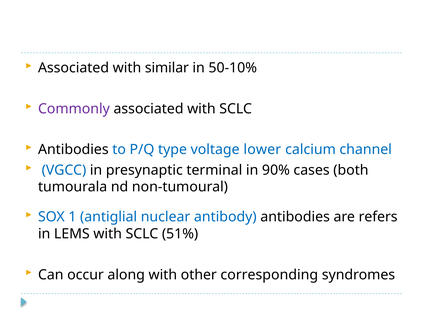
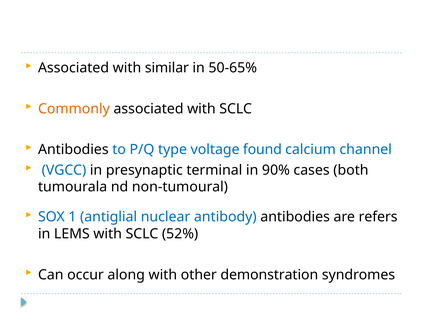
50-10%: 50-10% -> 50-65%
Commonly colour: purple -> orange
lower: lower -> found
51%: 51% -> 52%
corresponding: corresponding -> demonstration
